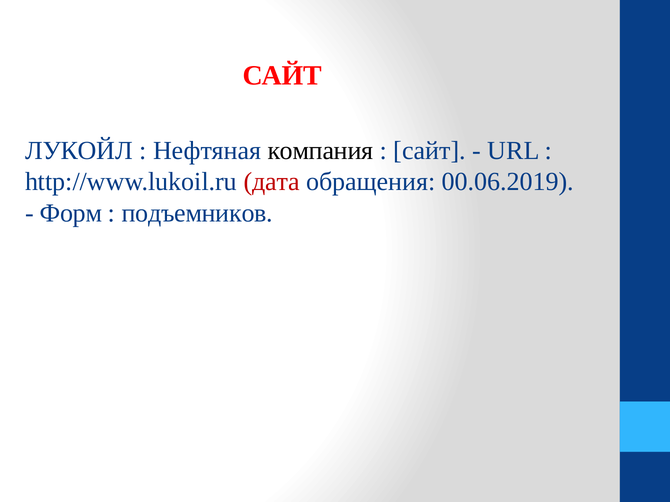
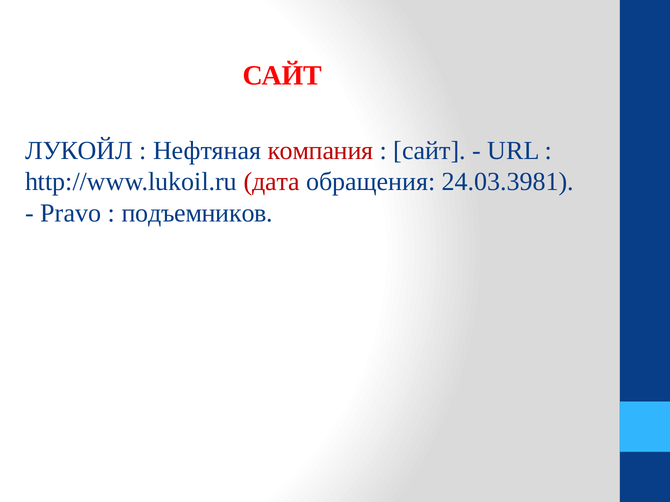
компания colour: black -> red
00.06.2019: 00.06.2019 -> 24.03.3981
Форм: Форм -> Pravo
